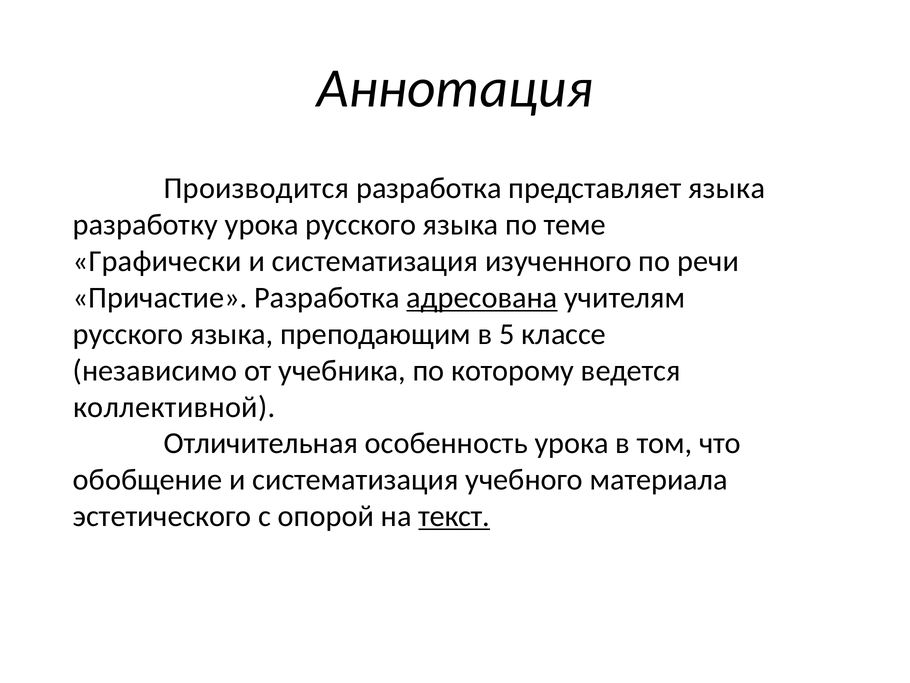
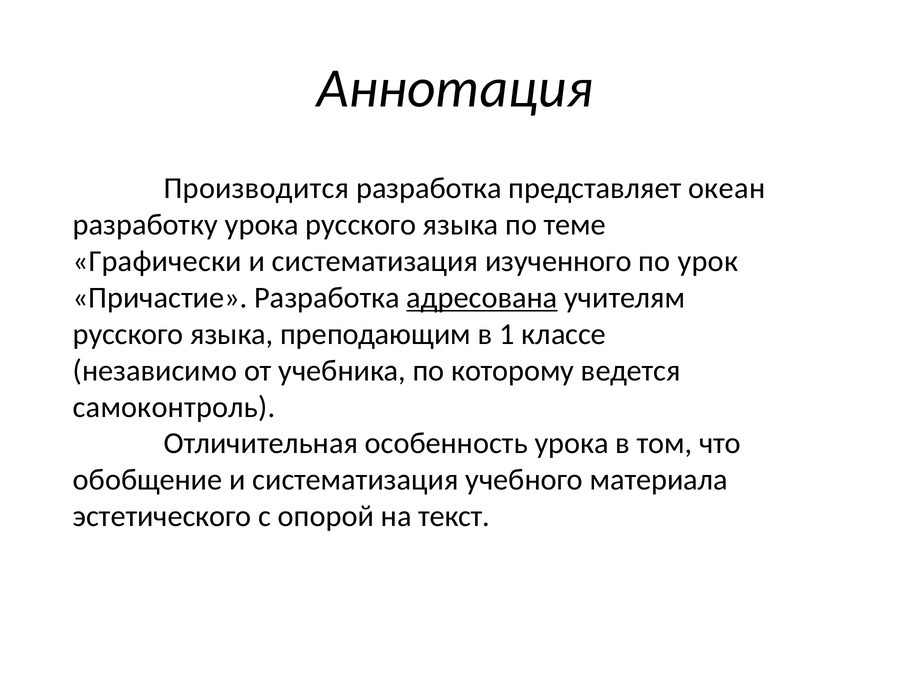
представляет языка: языка -> океан
речи: речи -> урок
5: 5 -> 1
коллективной: коллективной -> самоконтроль
текст underline: present -> none
